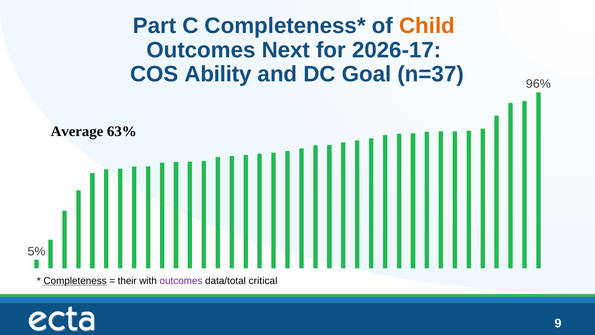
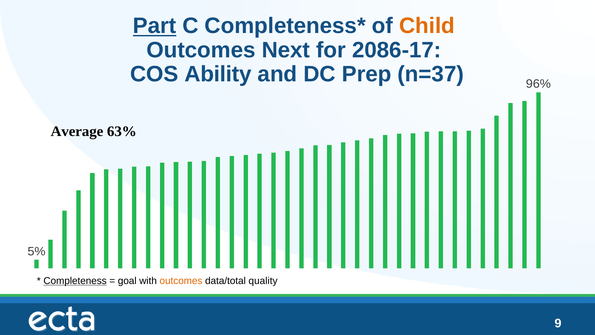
Part underline: none -> present
2026-17: 2026-17 -> 2086-17
Goal: Goal -> Prep
their: their -> goal
outcomes at (181, 281) colour: purple -> orange
critical: critical -> quality
